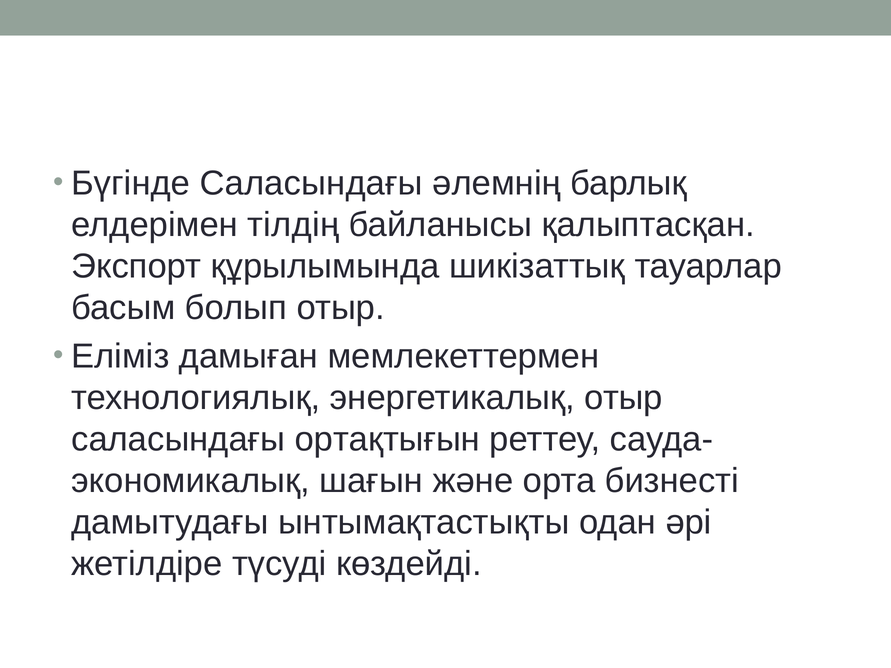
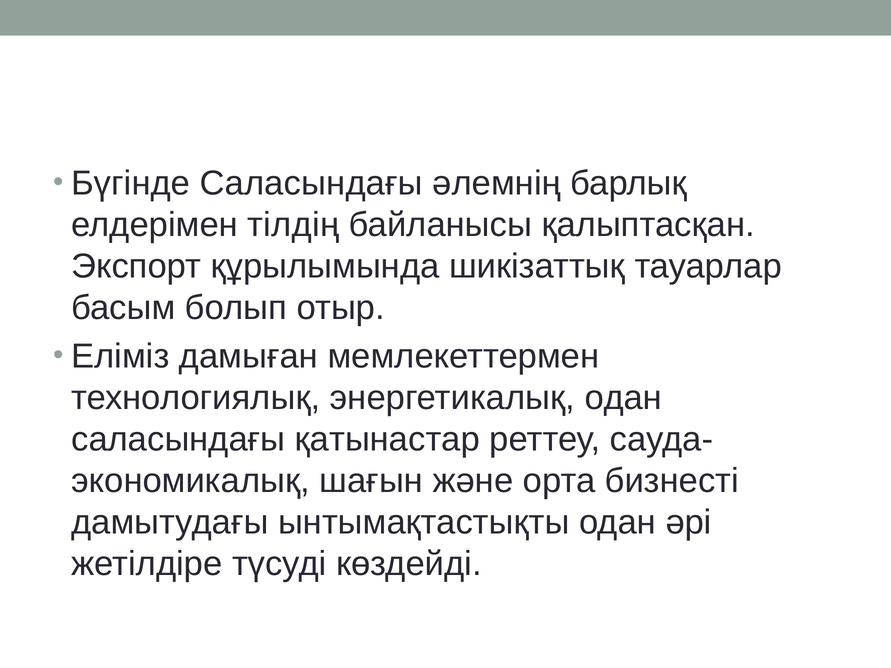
энергетикалық отыр: отыр -> одан
ортақтығын: ортақтығын -> қатынастар
